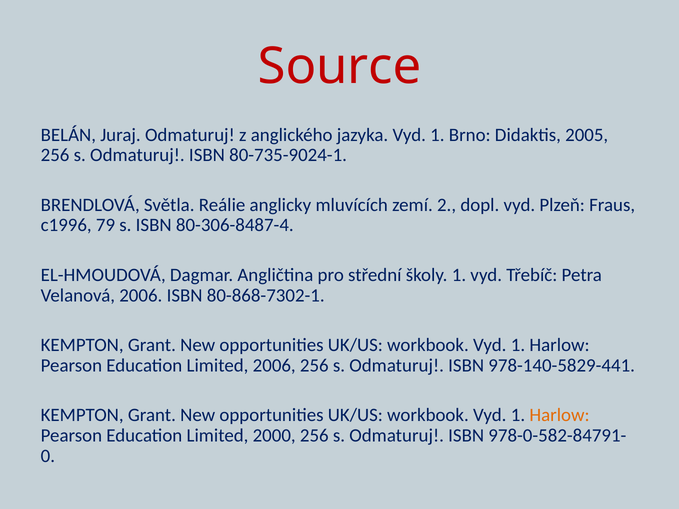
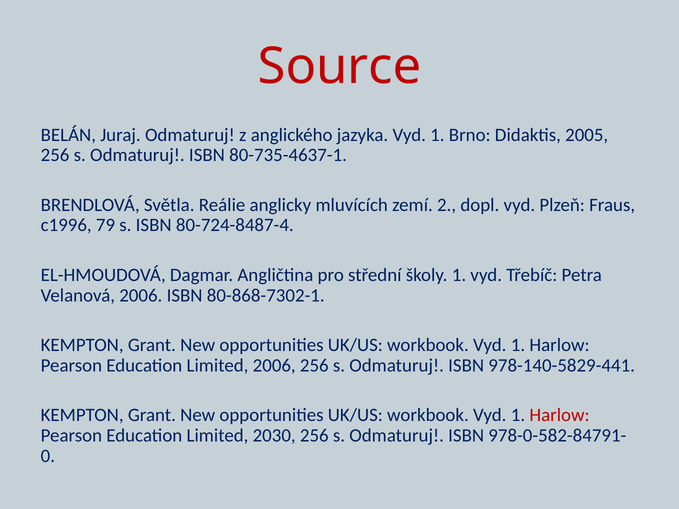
80-735-9024-1: 80-735-9024-1 -> 80-735-4637-1
80-306-8487-4: 80-306-8487-4 -> 80-724-8487-4
Harlow at (559, 415) colour: orange -> red
2000: 2000 -> 2030
